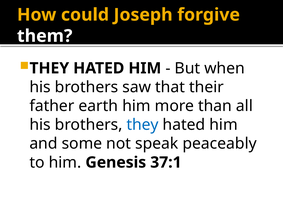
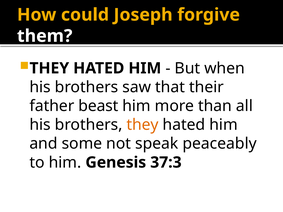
earth: earth -> beast
they at (143, 125) colour: blue -> orange
37:1: 37:1 -> 37:3
